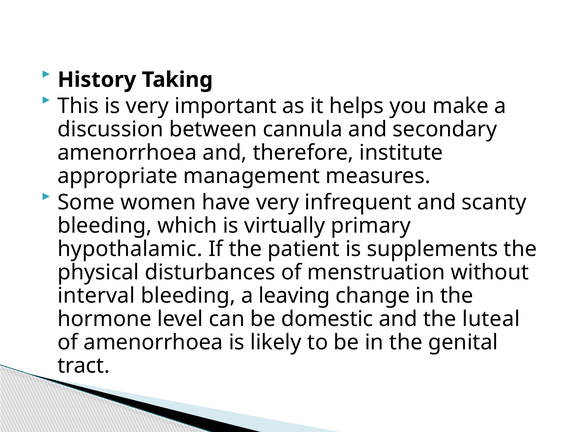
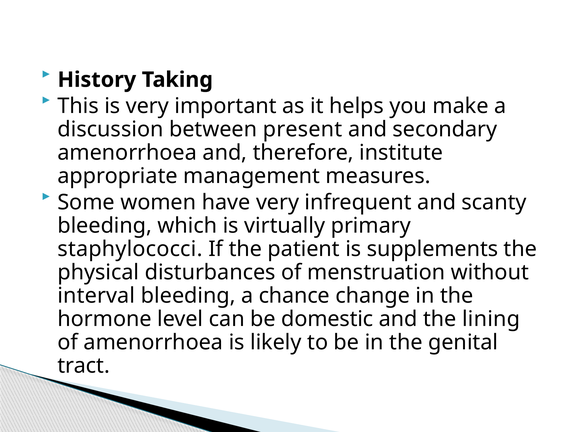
cannula: cannula -> present
hypothalamic: hypothalamic -> staphylococci
leaving: leaving -> chance
luteal: luteal -> lining
